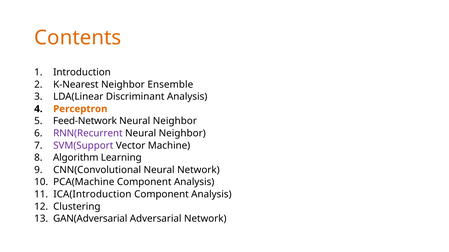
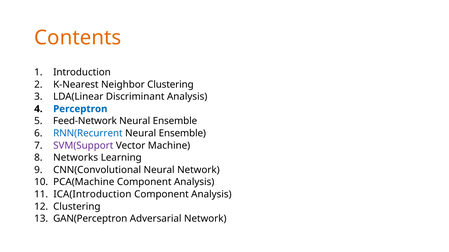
Neighbor Ensemble: Ensemble -> Clustering
Perceptron colour: orange -> blue
Neighbor at (175, 121): Neighbor -> Ensemble
RNN(Recurrent colour: purple -> blue
Neighbor at (182, 134): Neighbor -> Ensemble
Algorithm: Algorithm -> Networks
GAN(Adversarial: GAN(Adversarial -> GAN(Perceptron
